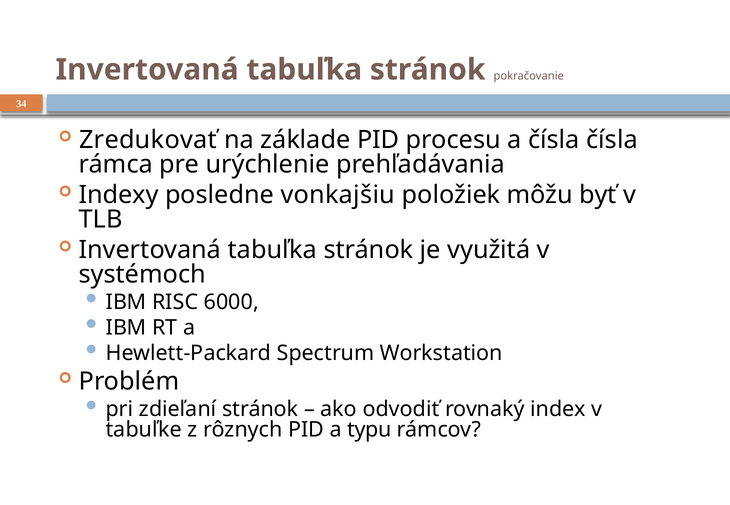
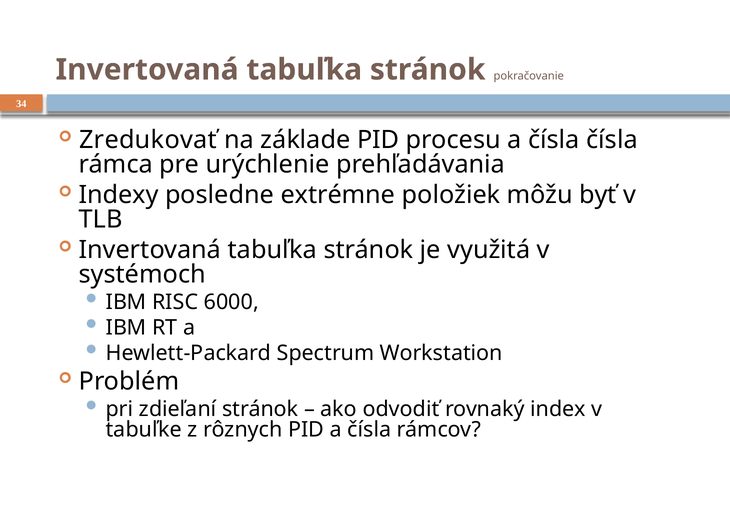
vonkajšiu: vonkajšiu -> extrémne
PID a typu: typu -> čísla
